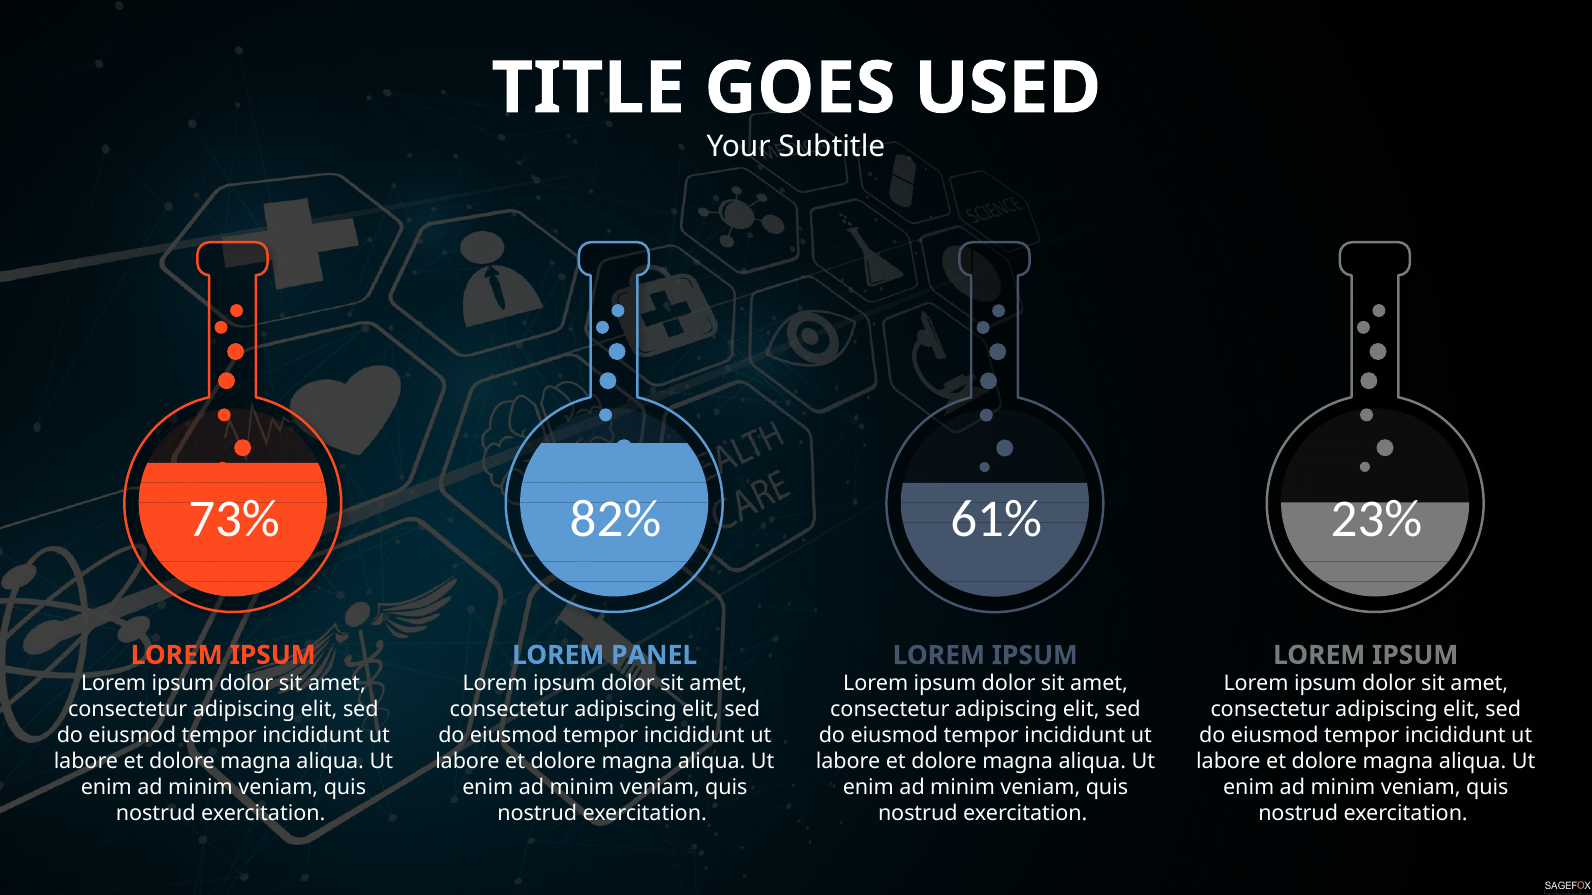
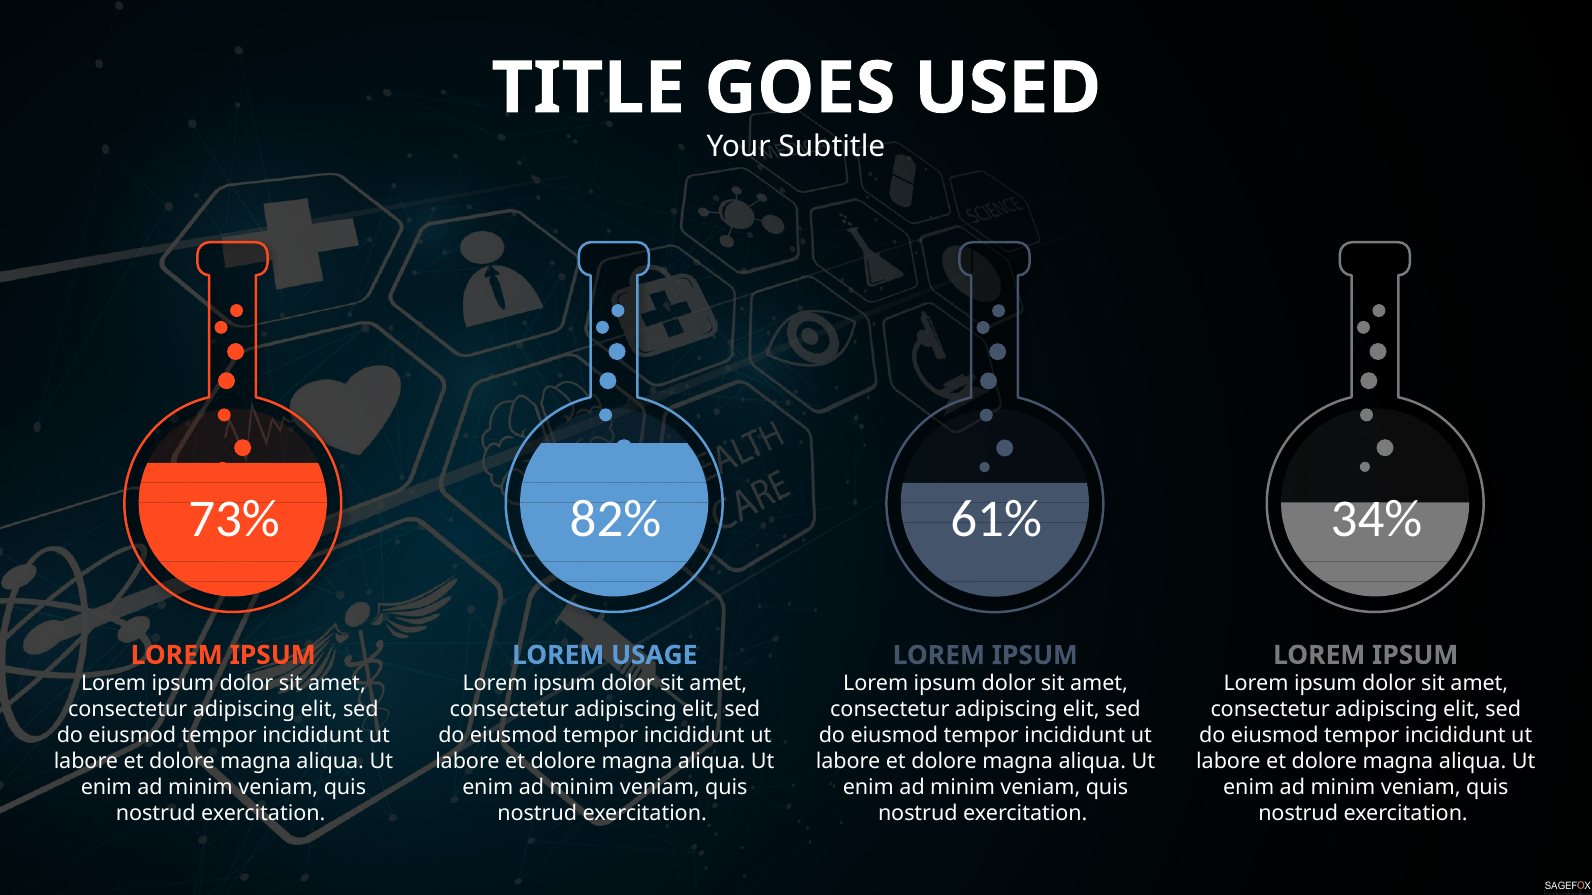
23%: 23% -> 34%
PANEL: PANEL -> USAGE
